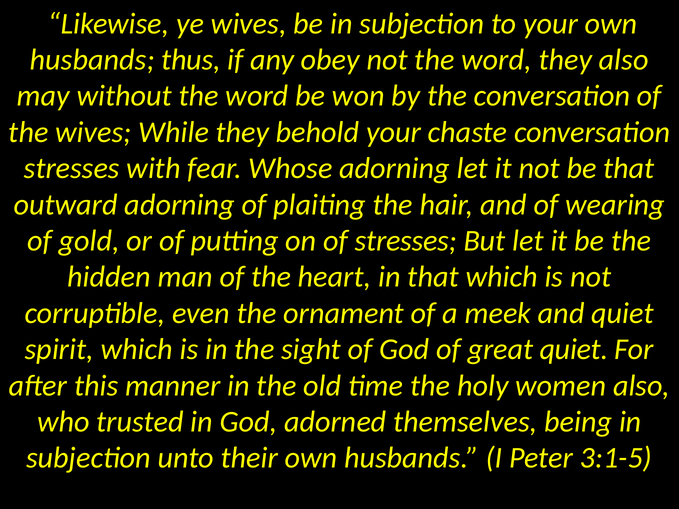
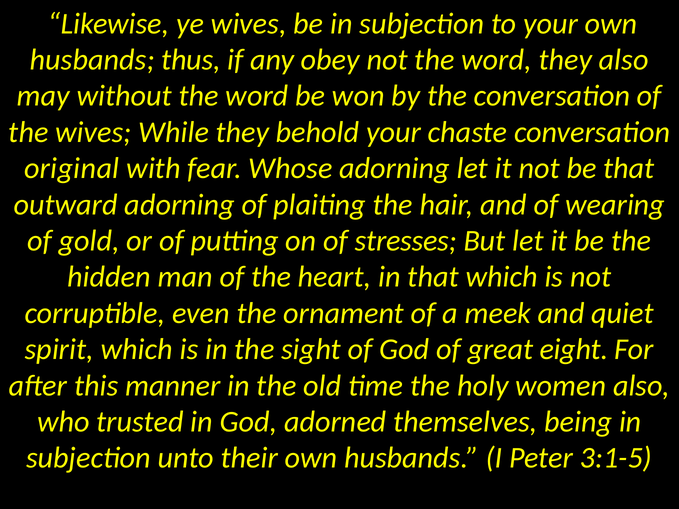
stresses at (72, 168): stresses -> original
great quiet: quiet -> eight
